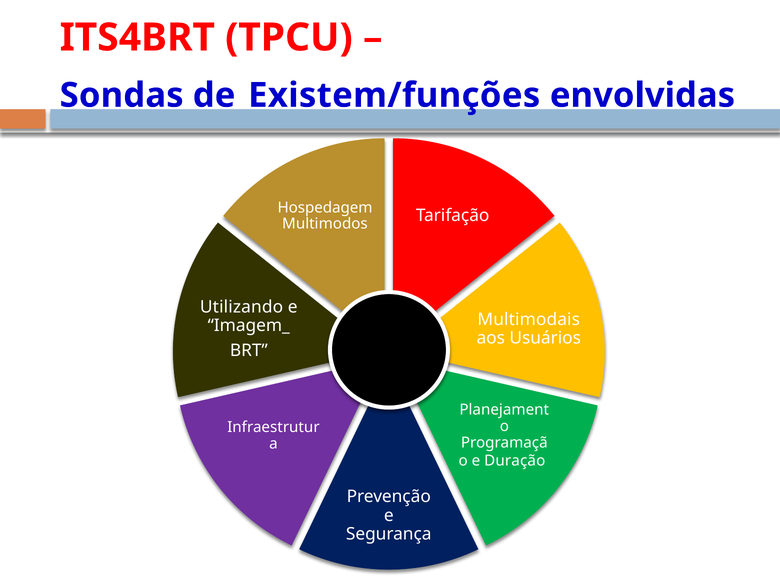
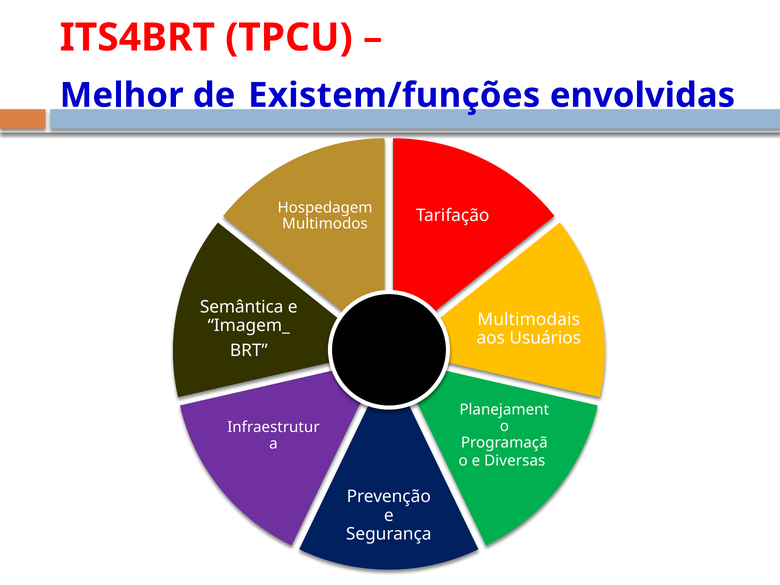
Sondas: Sondas -> Melhor
Utilizando: Utilizando -> Semântica
Duração: Duração -> Diversas
